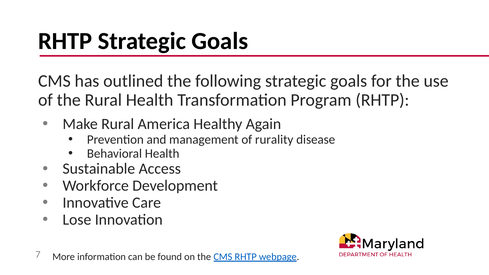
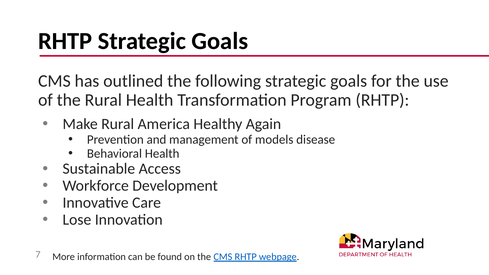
rurality: rurality -> models
